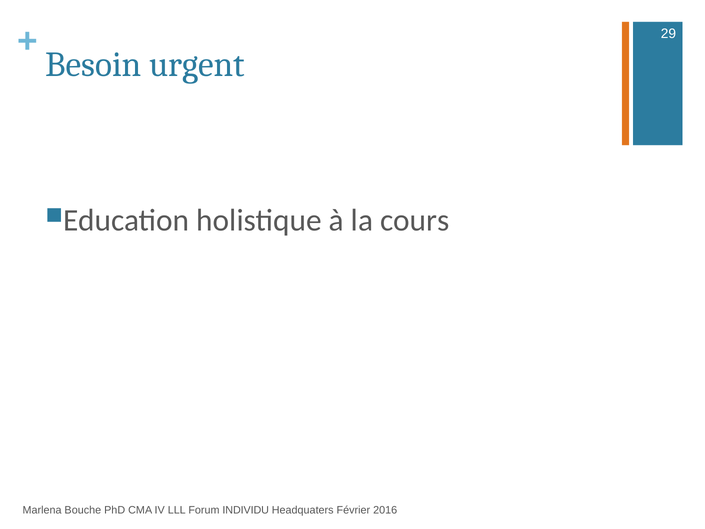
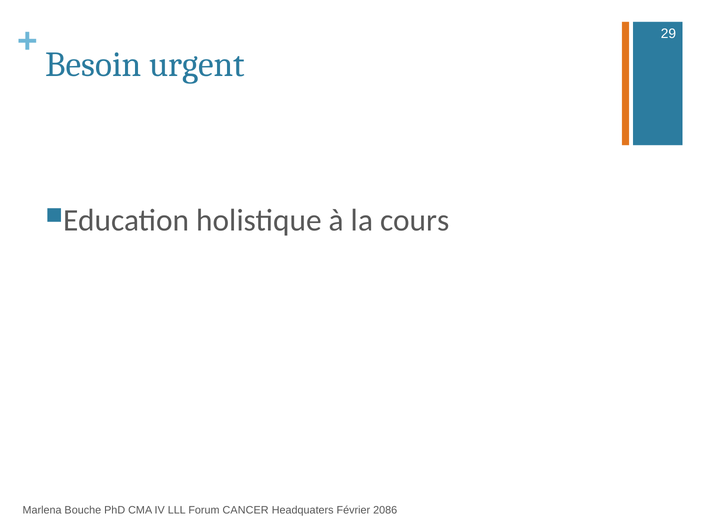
INDIVIDU: INDIVIDU -> CANCER
2016: 2016 -> 2086
